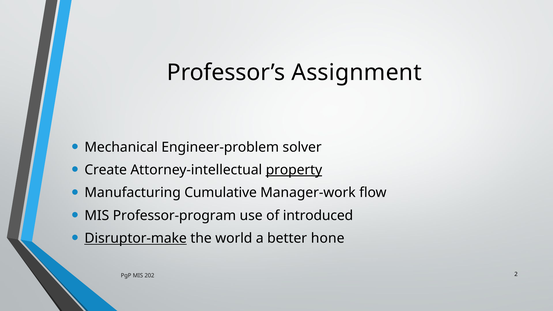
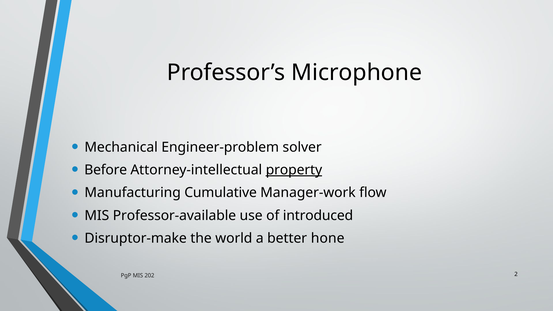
Assignment: Assignment -> Microphone
Create: Create -> Before
Professor-program: Professor-program -> Professor-available
Disruptor-make underline: present -> none
